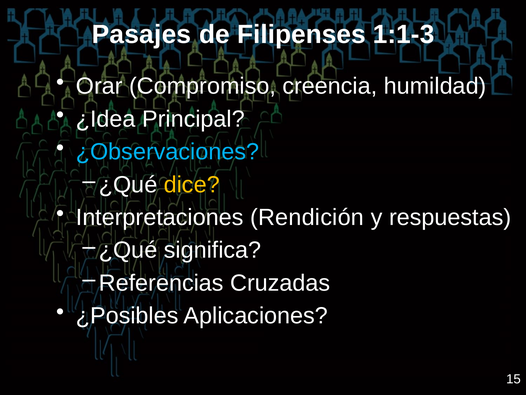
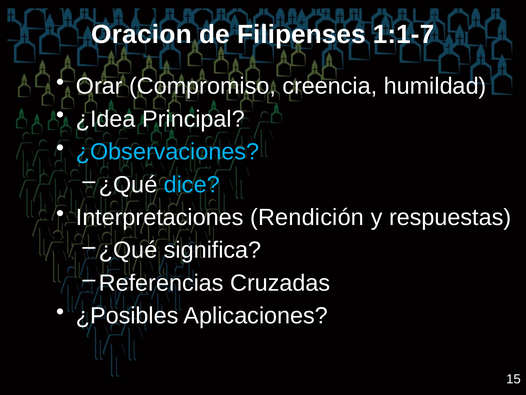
Pasajes: Pasajes -> Oracion
1:1-3: 1:1-3 -> 1:1-7
dice colour: yellow -> light blue
